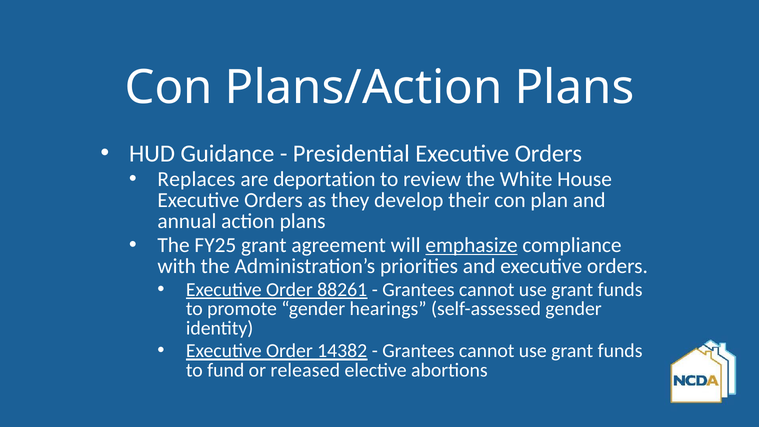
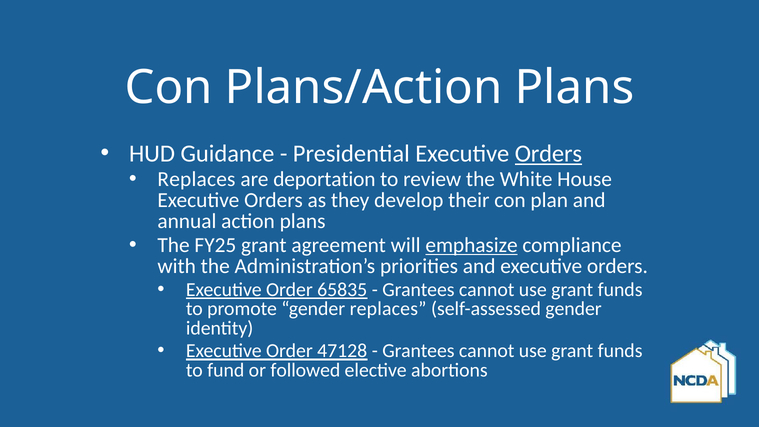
Orders at (548, 153) underline: none -> present
88261: 88261 -> 65835
gender hearings: hearings -> replaces
14382: 14382 -> 47128
released: released -> followed
